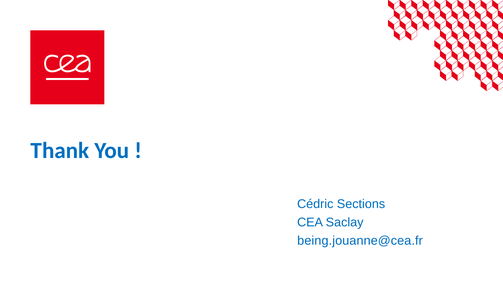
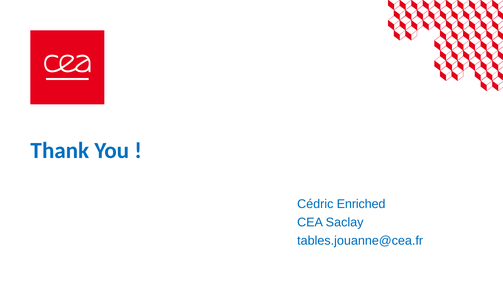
Sections: Sections -> Enriched
being.jouanne@cea.fr: being.jouanne@cea.fr -> tables.jouanne@cea.fr
